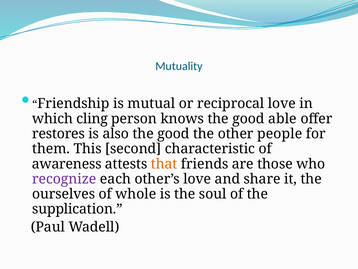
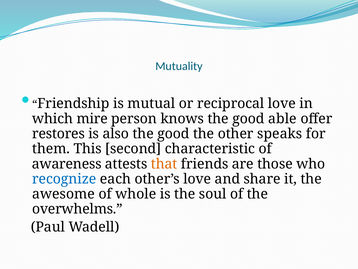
cling: cling -> mire
people: people -> speaks
recognize colour: purple -> blue
ourselves: ourselves -> awesome
supplication: supplication -> overwhelms
